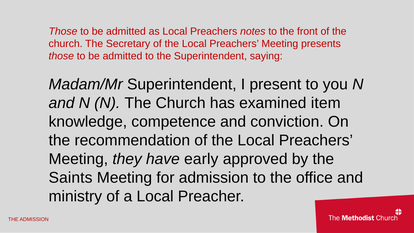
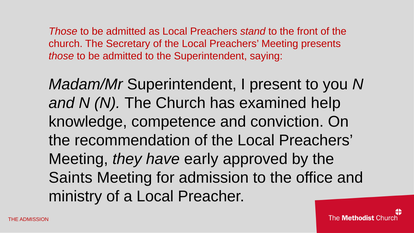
notes: notes -> stand
item: item -> help
